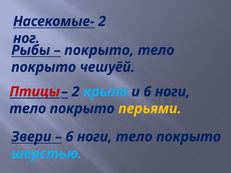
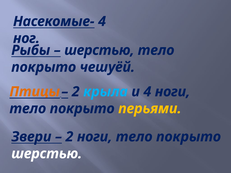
Насекомые- 2: 2 -> 4
покрыто at (99, 50): покрыто -> шерстью
Птицы colour: red -> orange
и 6: 6 -> 4
6 at (69, 137): 6 -> 2
шерстью at (47, 154) colour: light blue -> white
